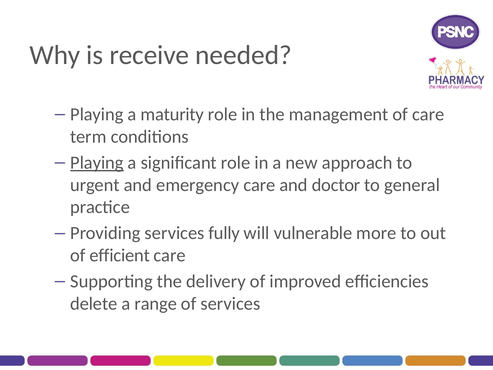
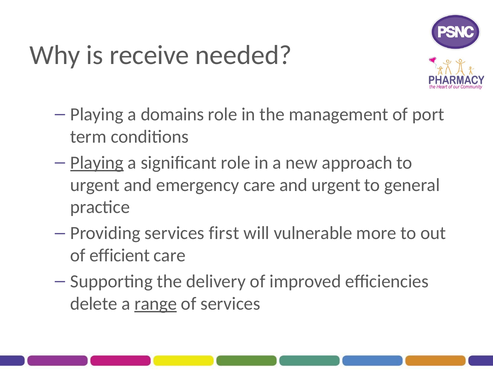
maturity: maturity -> domains
of care: care -> port
and doctor: doctor -> urgent
fully: fully -> first
range underline: none -> present
